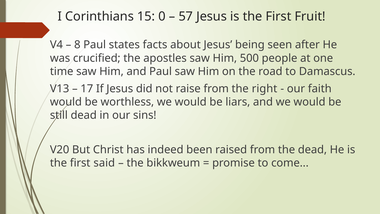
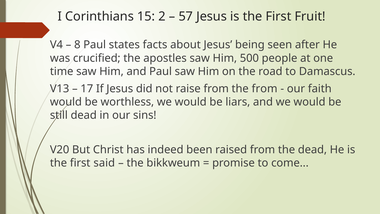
0: 0 -> 2
the right: right -> from
